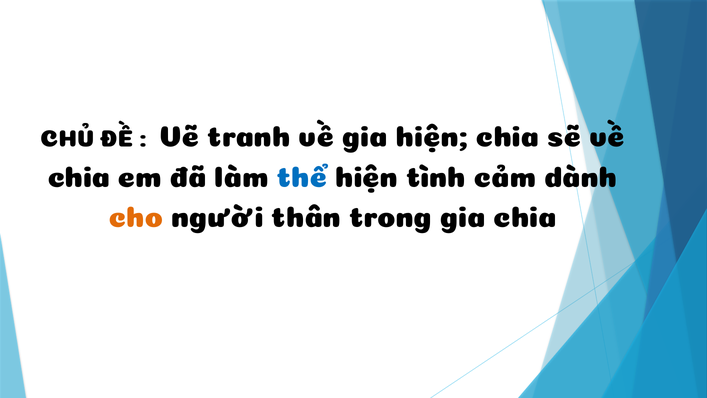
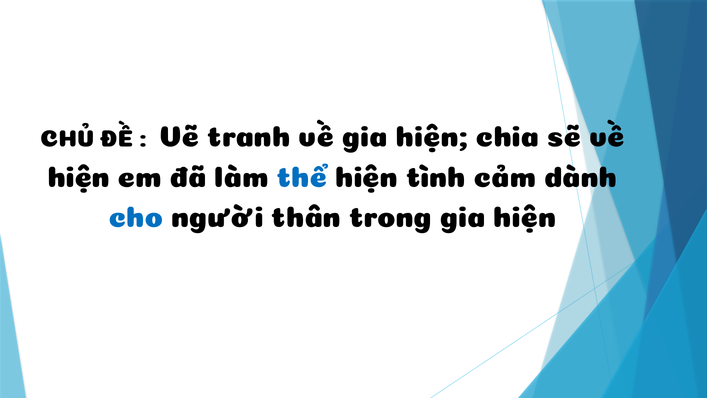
chia at (79, 177): chia -> hiện
cho colour: orange -> blue
trong gia chia: chia -> hiện
